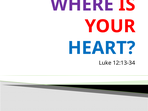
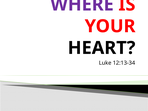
HEART colour: blue -> black
